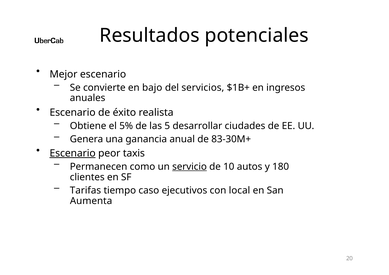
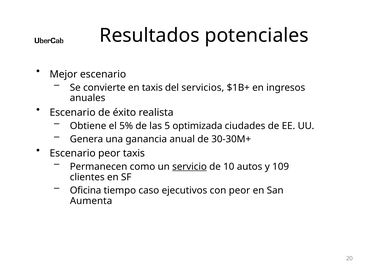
en bajo: bajo -> taxis
desarrollar: desarrollar -> optimizada
83-30M+: 83-30M+ -> 30-30M+
Escenario at (73, 153) underline: present -> none
180: 180 -> 109
Tarifas: Tarifas -> Oficina
con local: local -> peor
